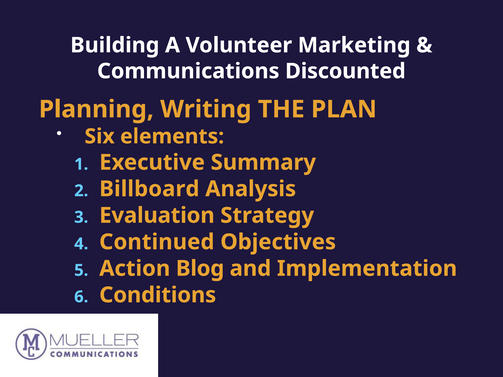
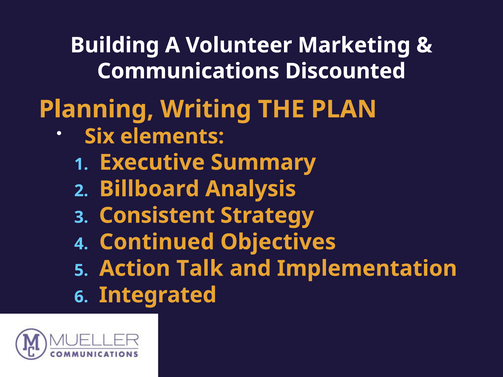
Evaluation: Evaluation -> Consistent
Blog: Blog -> Talk
Conditions: Conditions -> Integrated
